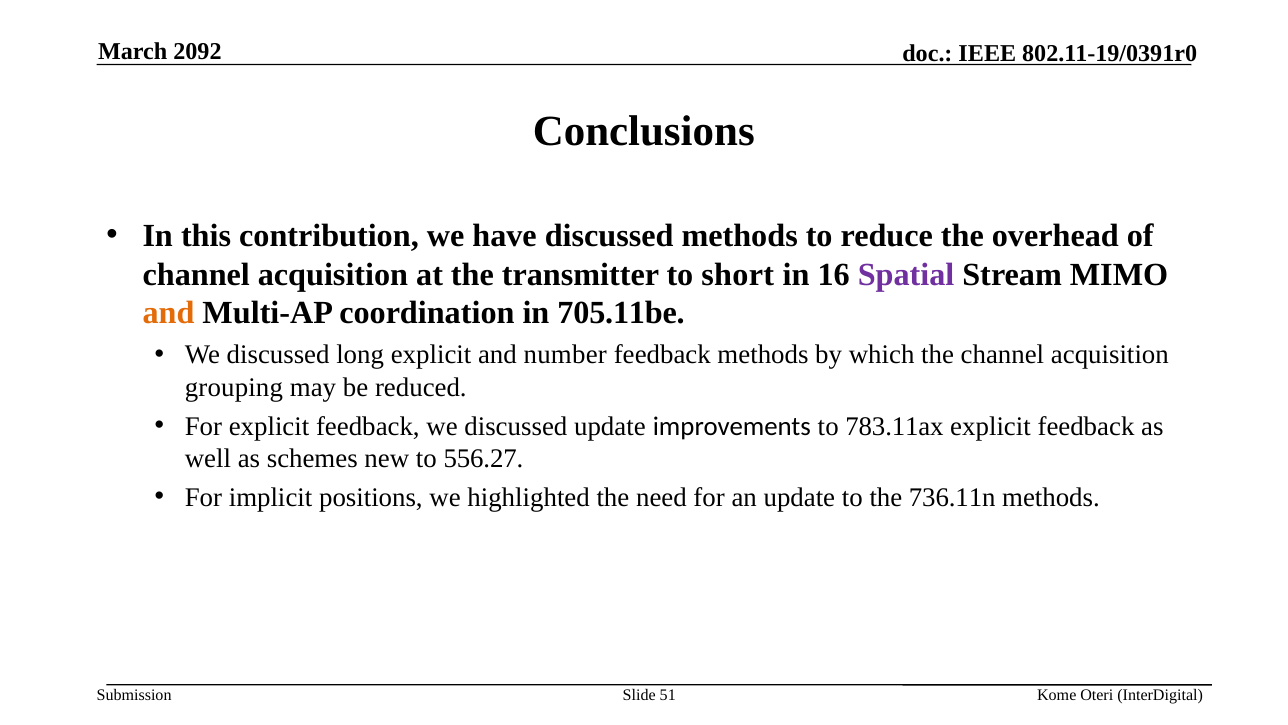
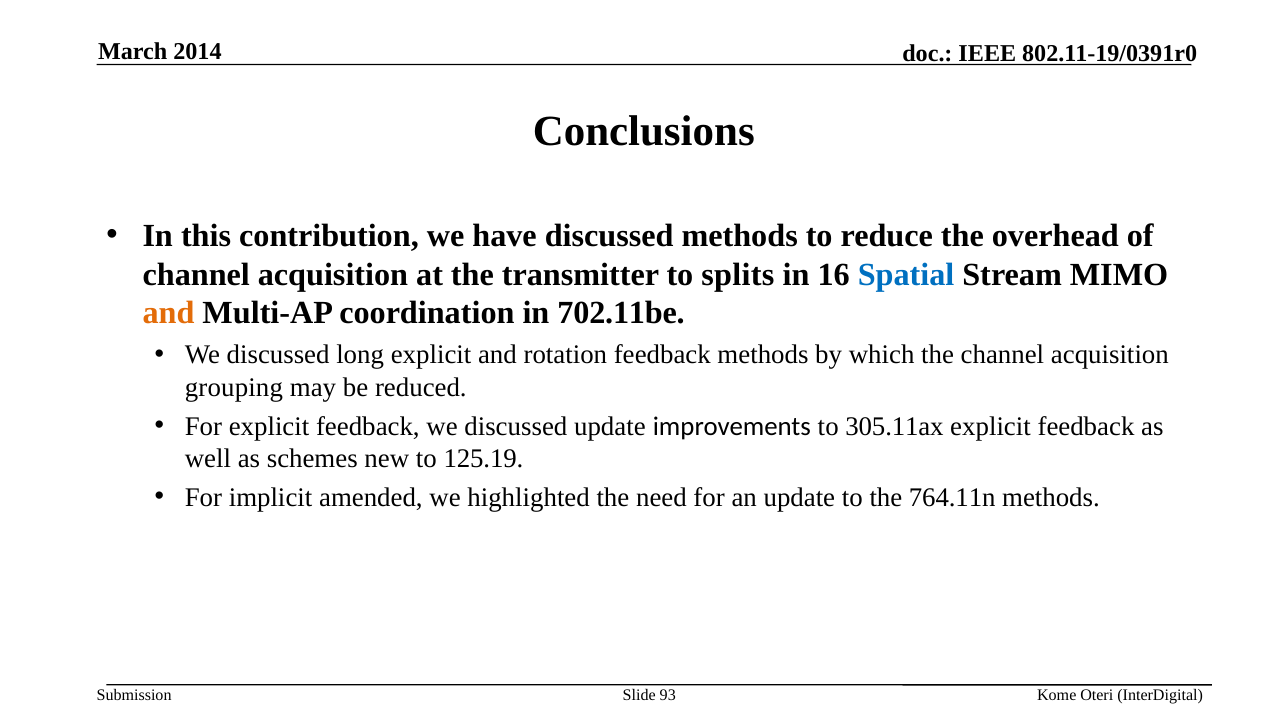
2092: 2092 -> 2014
short: short -> splits
Spatial colour: purple -> blue
705.11be: 705.11be -> 702.11be
number: number -> rotation
783.11ax: 783.11ax -> 305.11ax
556.27: 556.27 -> 125.19
positions: positions -> amended
736.11n: 736.11n -> 764.11n
51: 51 -> 93
